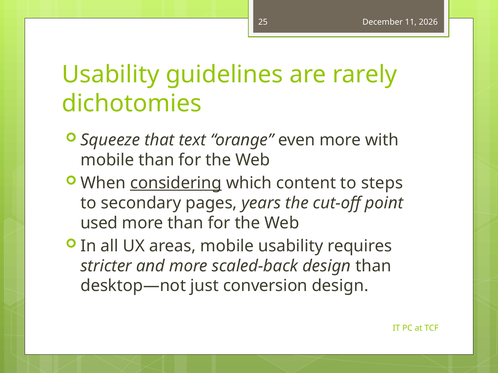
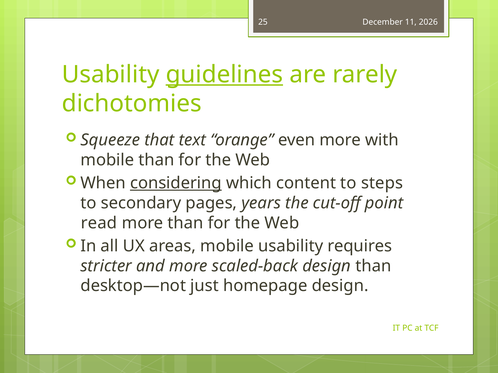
guidelines underline: none -> present
used: used -> read
conversion: conversion -> homepage
